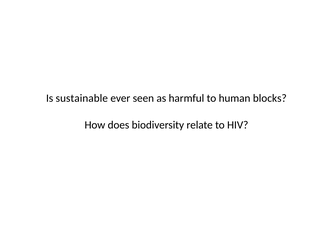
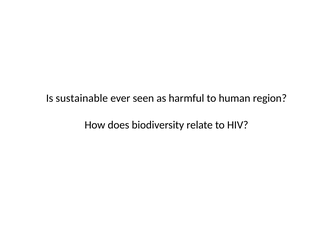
blocks: blocks -> region
